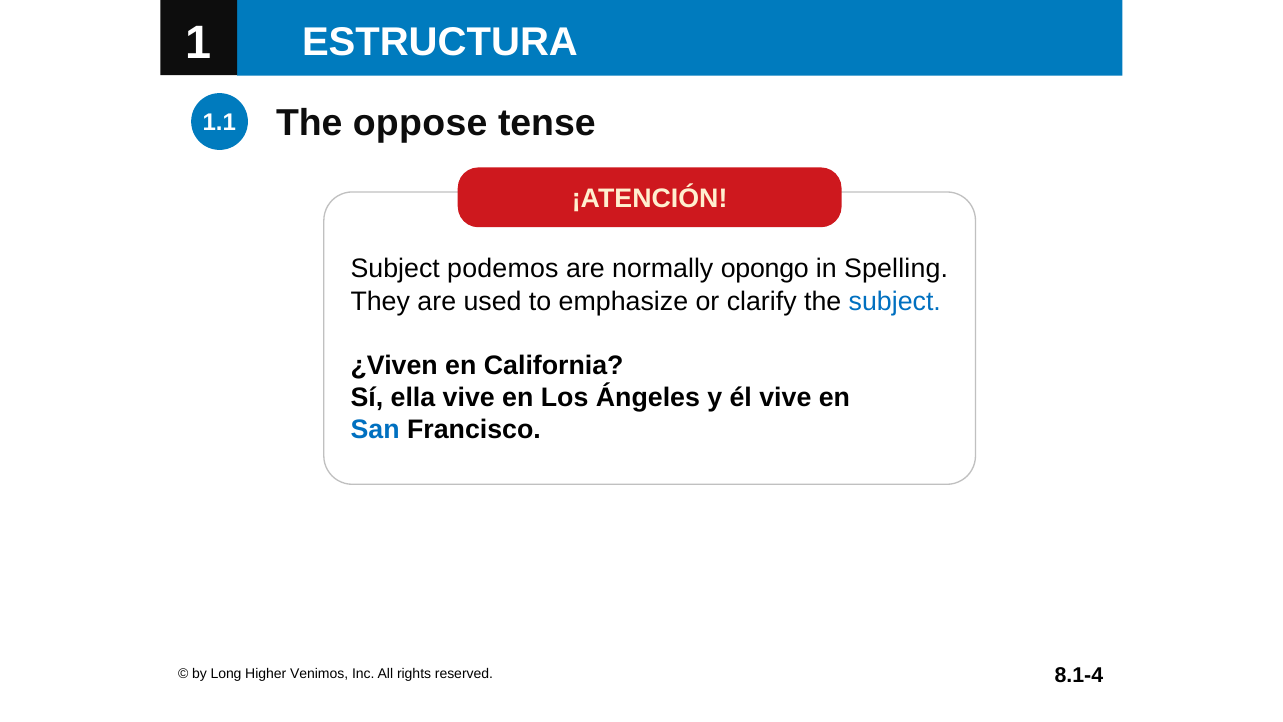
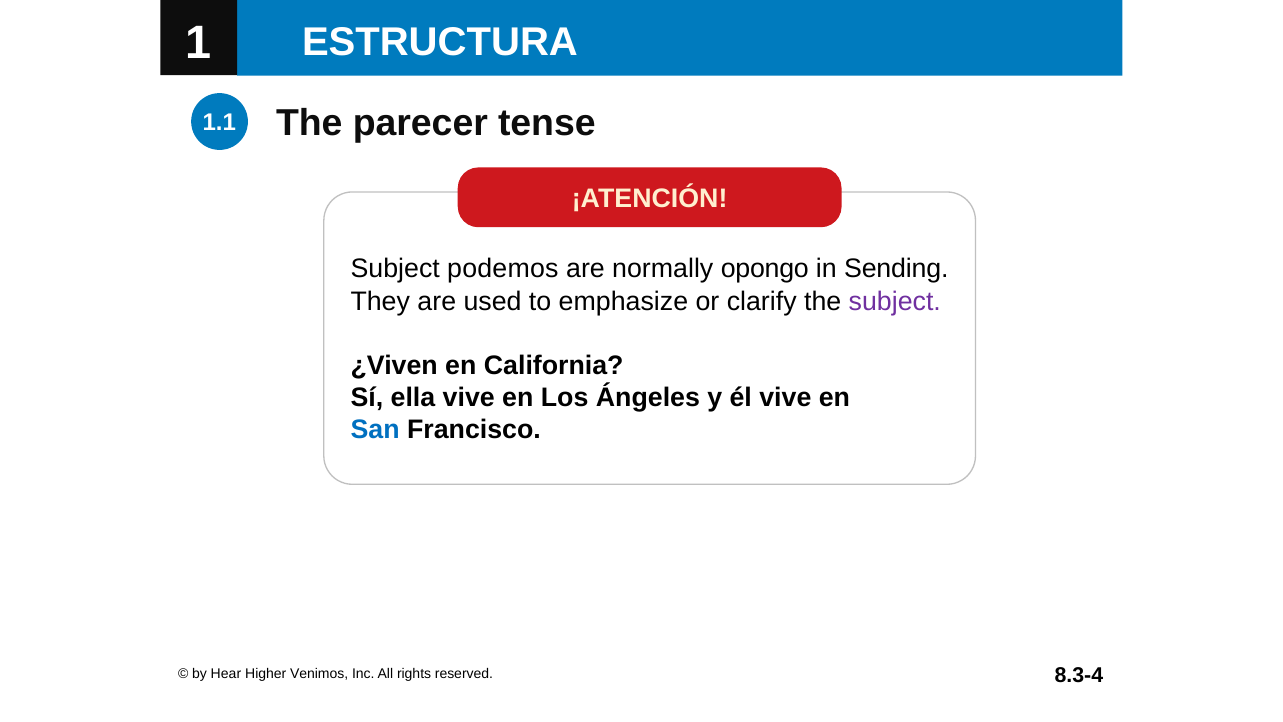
oppose: oppose -> parecer
Spelling: Spelling -> Sending
subject at (895, 301) colour: blue -> purple
Long: Long -> Hear
8.1-4: 8.1-4 -> 8.3-4
